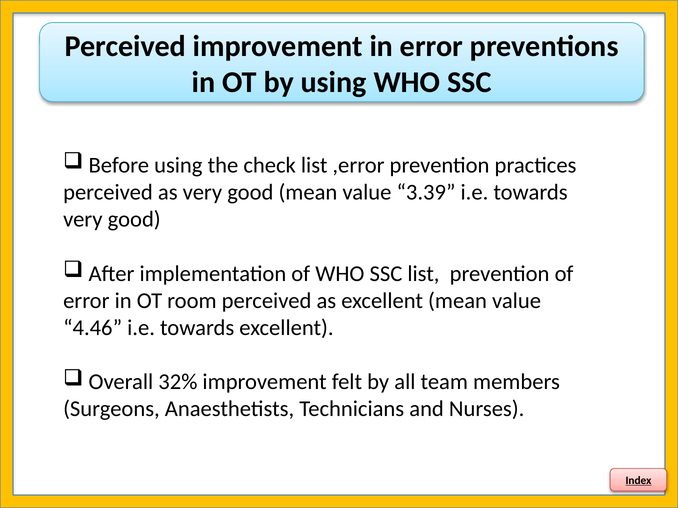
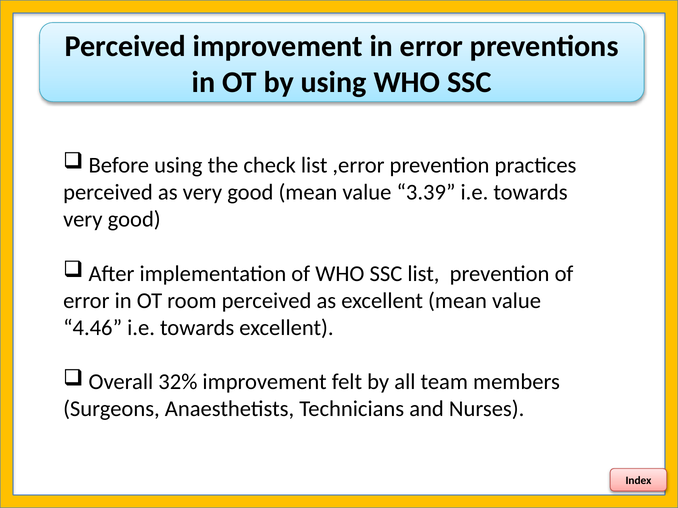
Index underline: present -> none
